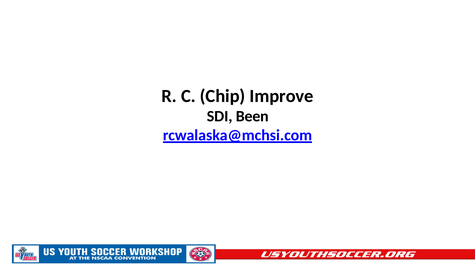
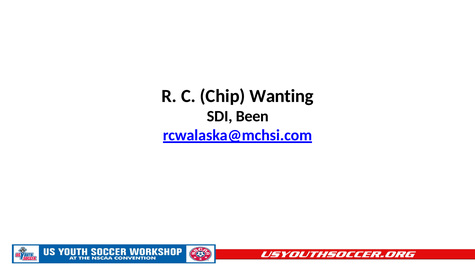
Improve: Improve -> Wanting
